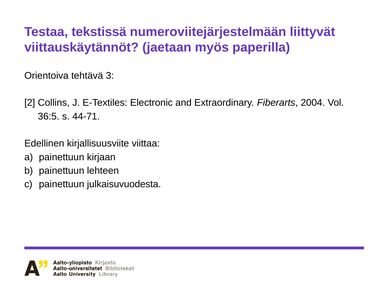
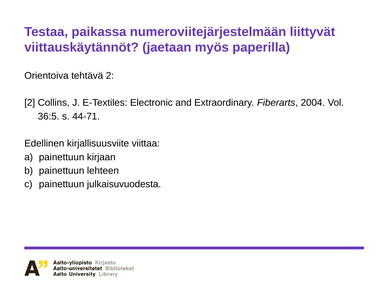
tekstissä: tekstissä -> paikassa
tehtävä 3: 3 -> 2
